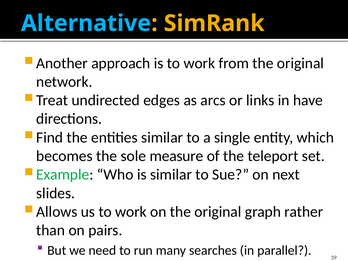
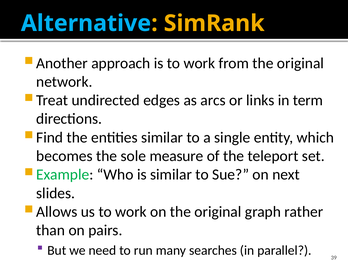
have: have -> term
